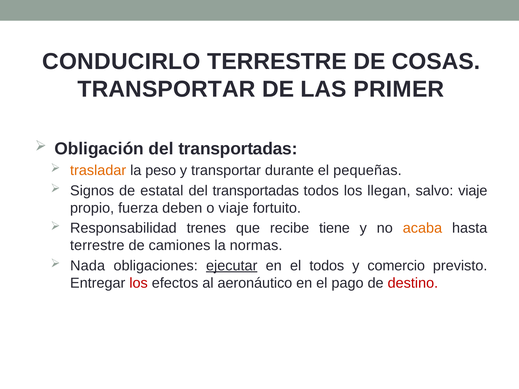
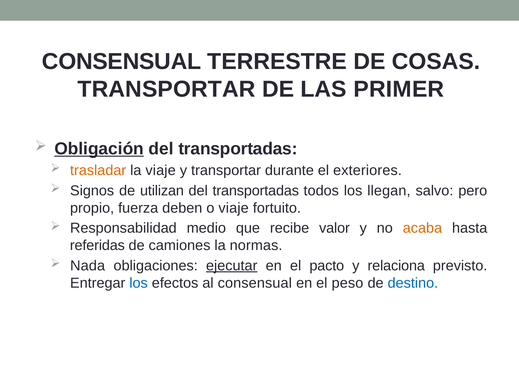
CONDUCIRLO at (121, 61): CONDUCIRLO -> CONSENSUAL
Obligación underline: none -> present
la peso: peso -> viaje
pequeñas: pequeñas -> exteriores
estatal: estatal -> utilizan
salvo viaje: viaje -> pero
trenes: trenes -> medio
tiene: tiene -> valor
terrestre at (97, 246): terrestre -> referidas
el todos: todos -> pacto
comercio: comercio -> relaciona
los at (139, 283) colour: red -> blue
al aeronáutico: aeronáutico -> consensual
pago: pago -> peso
destino colour: red -> blue
